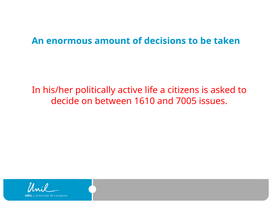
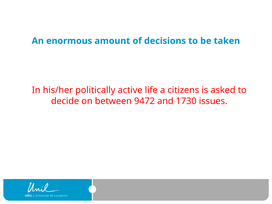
1610: 1610 -> 9472
7005: 7005 -> 1730
